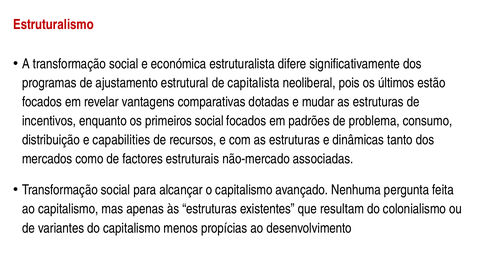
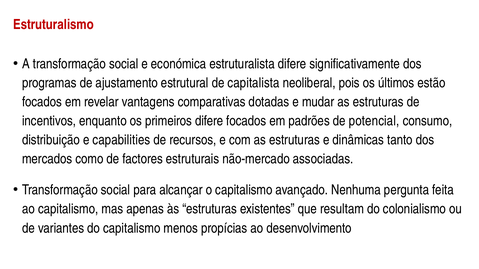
primeiros social: social -> difere
problema: problema -> potencial
